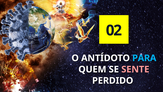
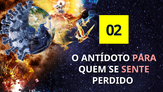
PARA colour: light blue -> pink
